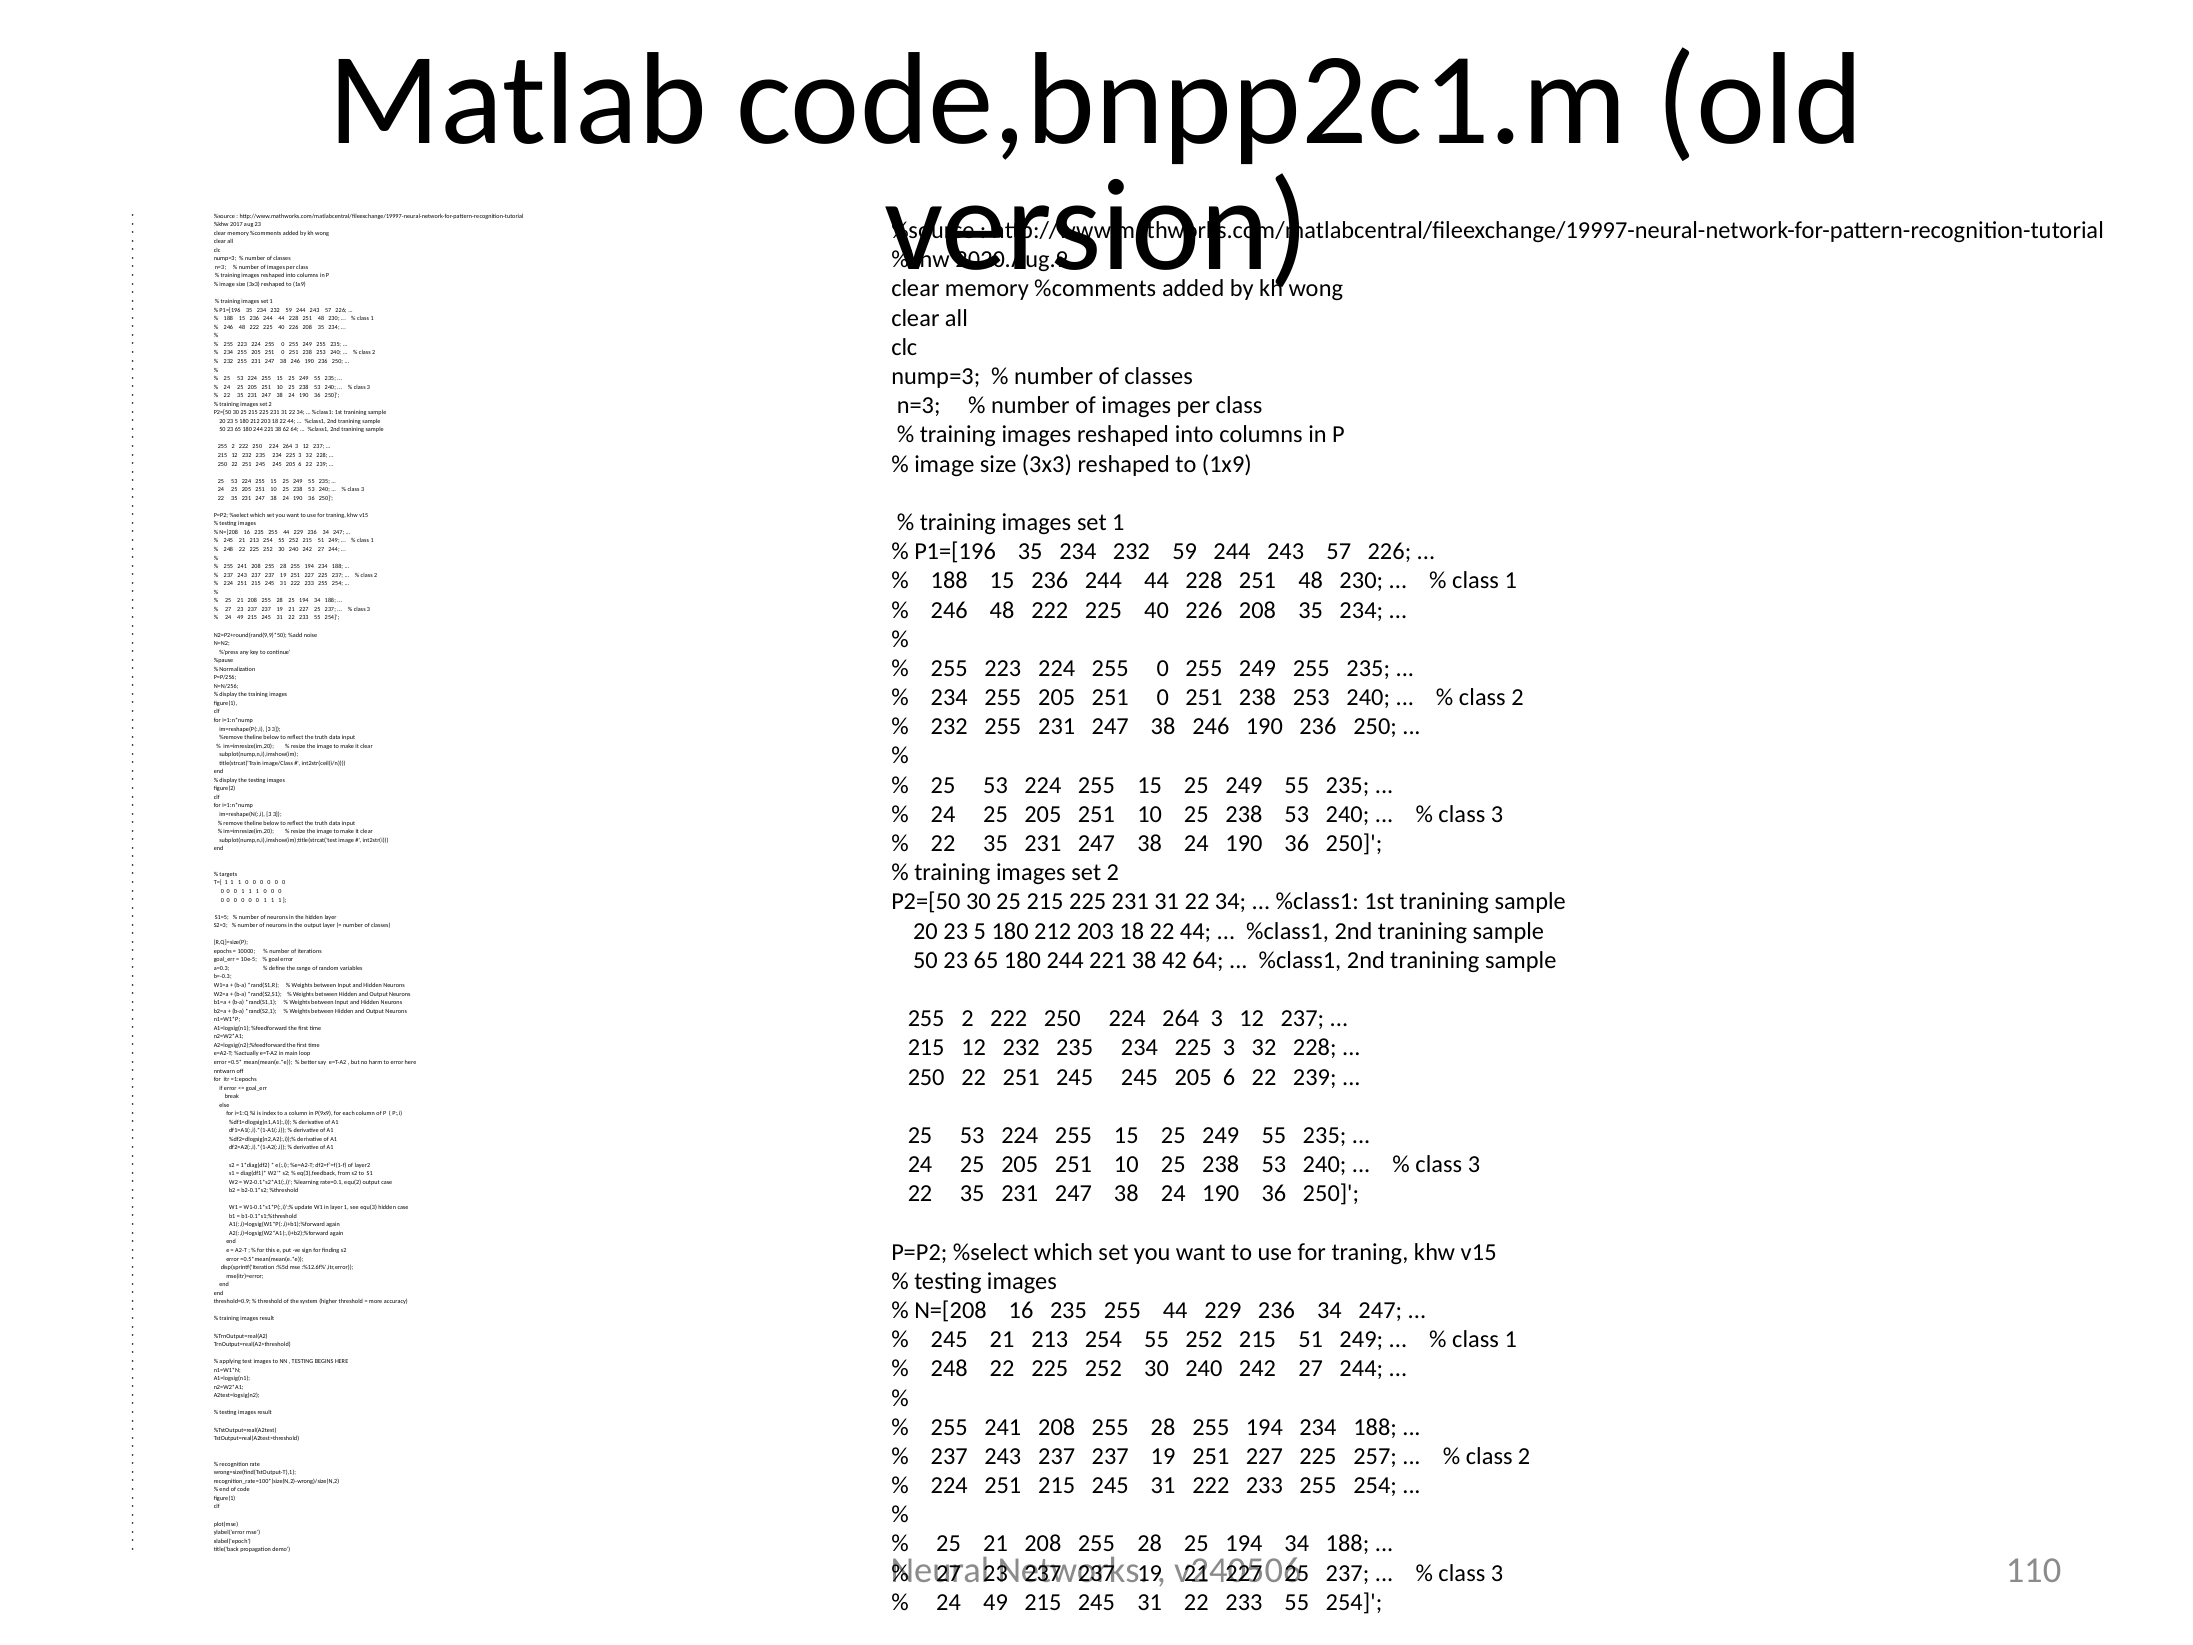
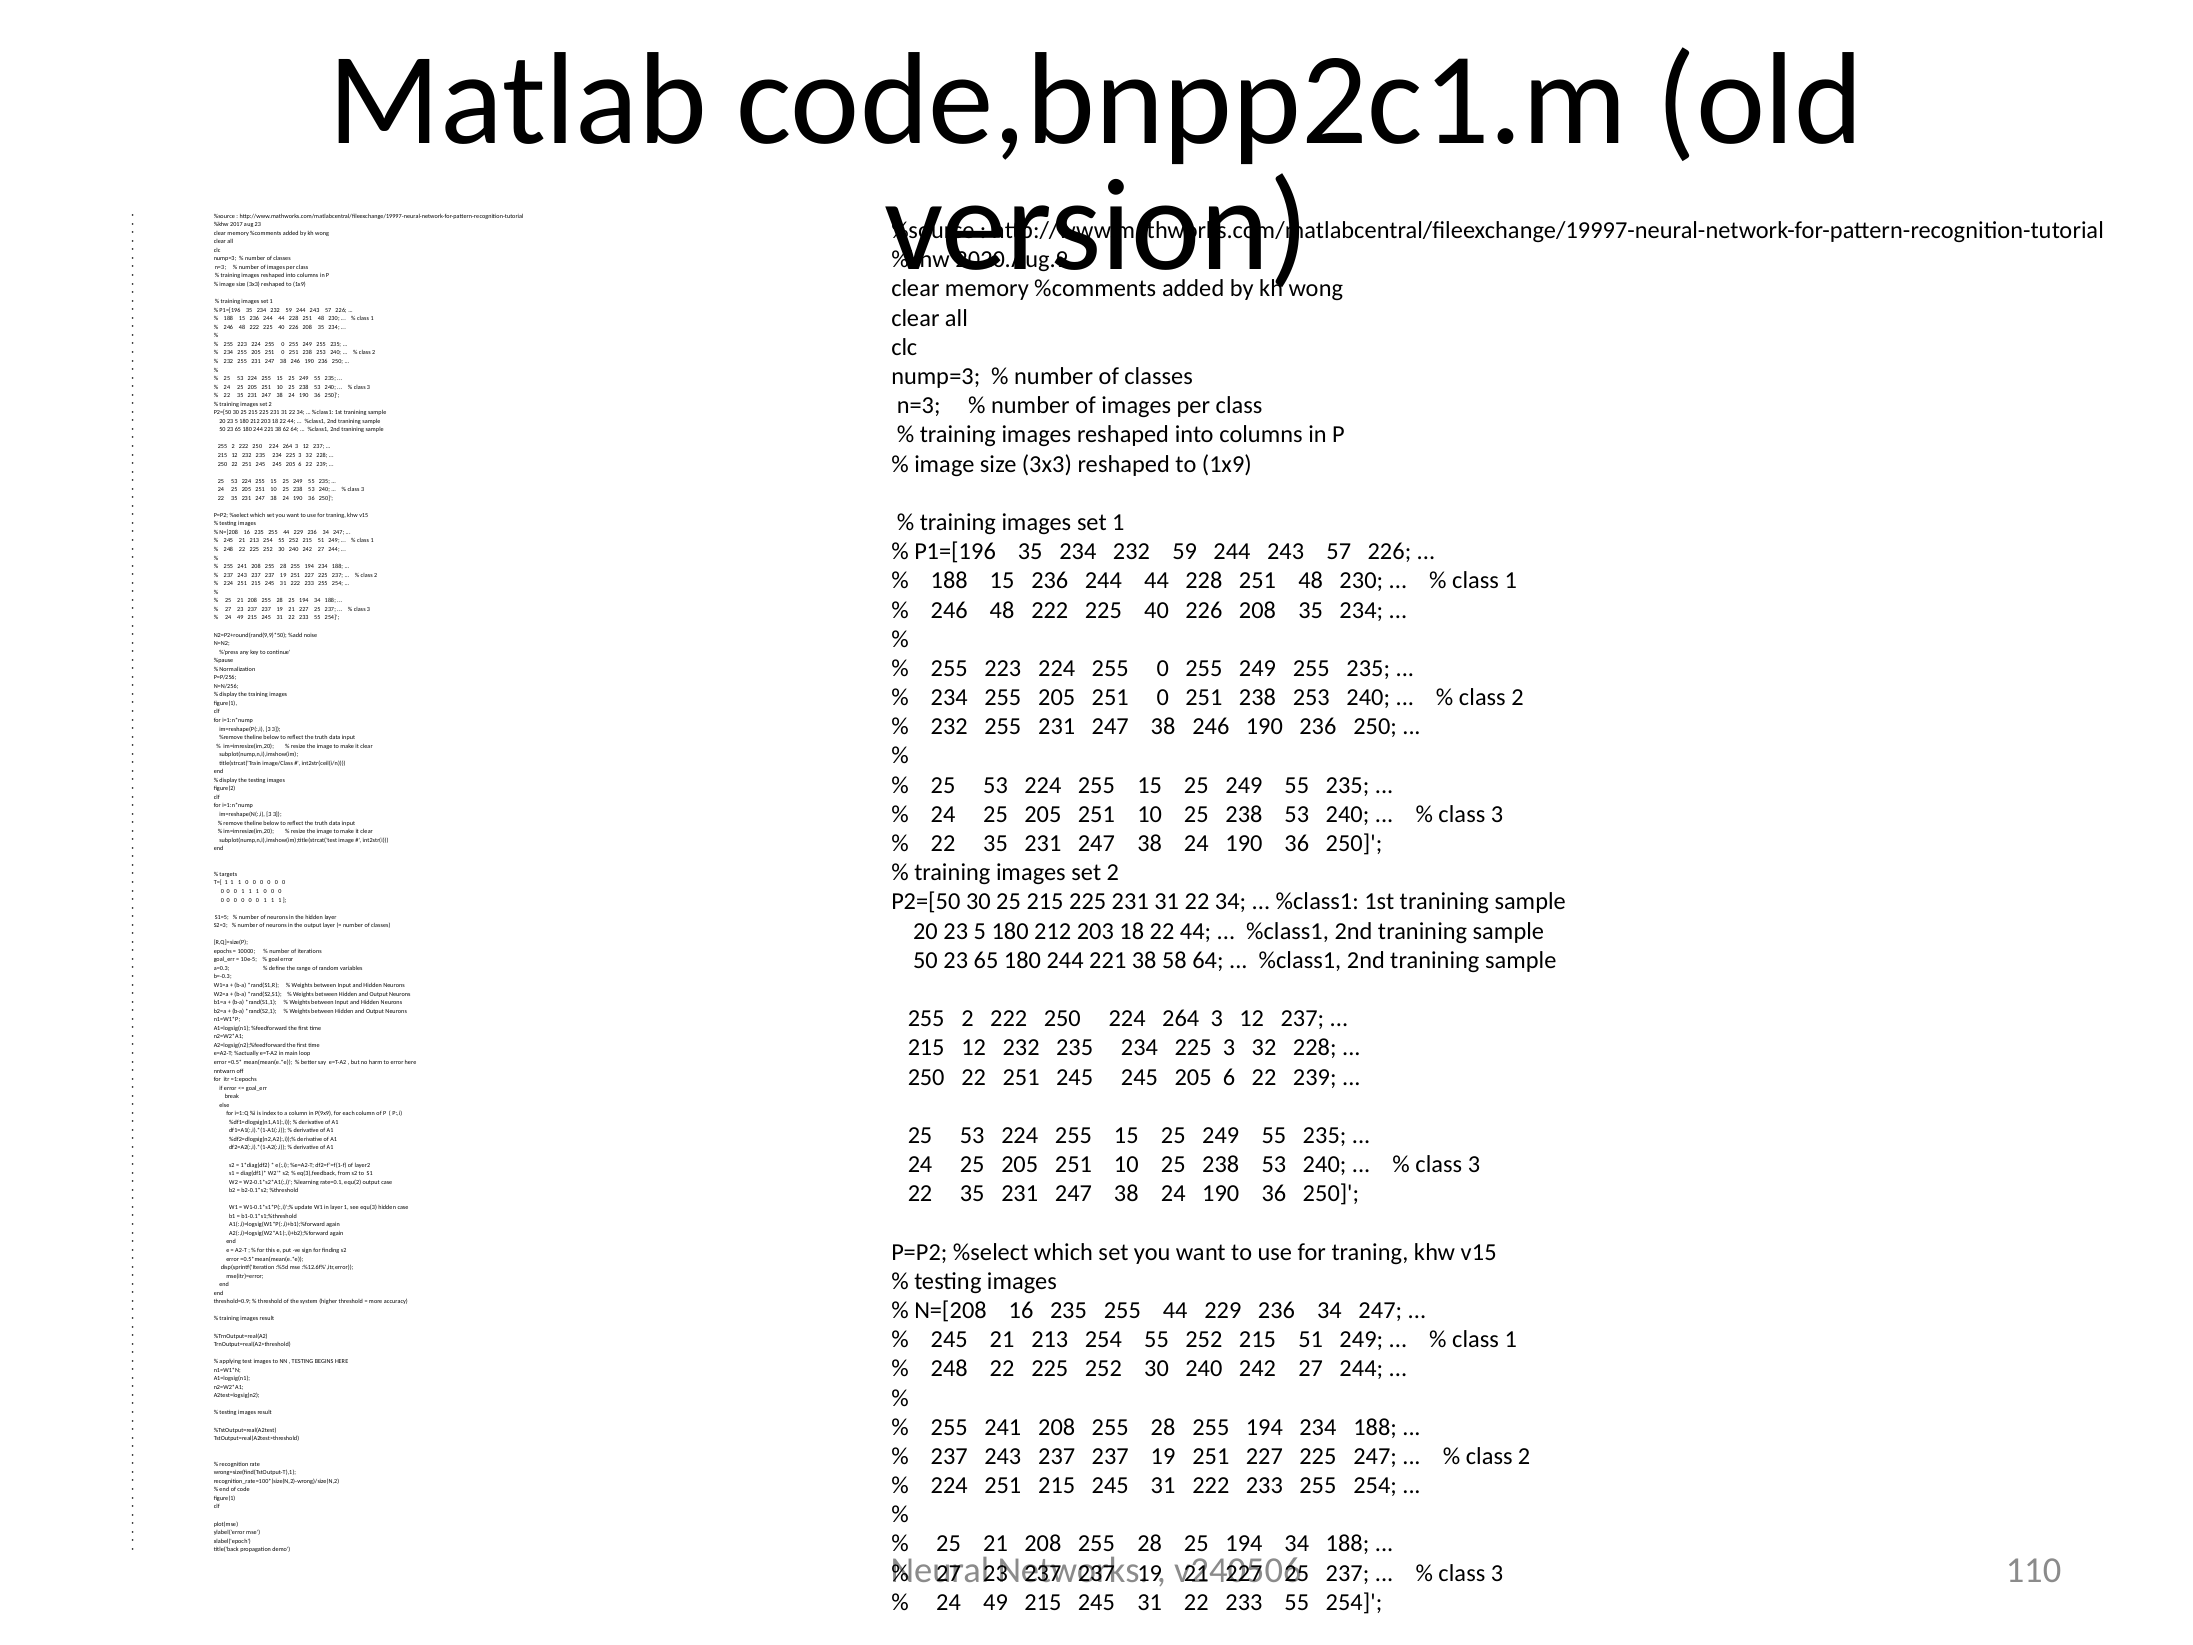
42: 42 -> 58
225 257: 257 -> 247
